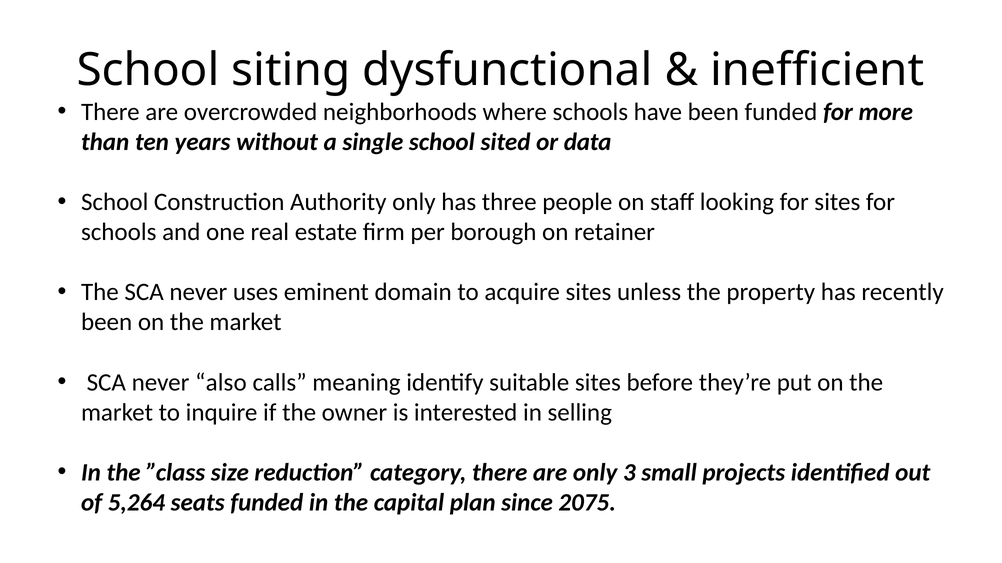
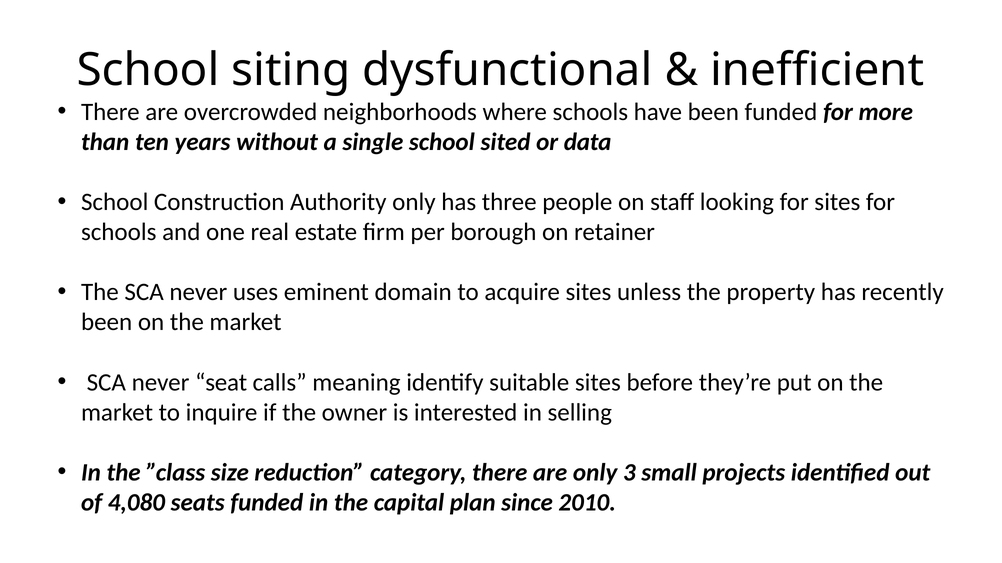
also: also -> seat
5,264: 5,264 -> 4,080
2075: 2075 -> 2010
